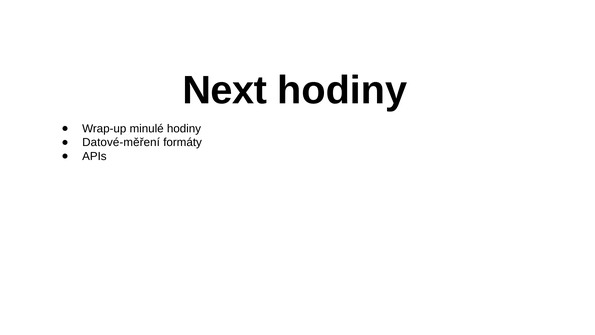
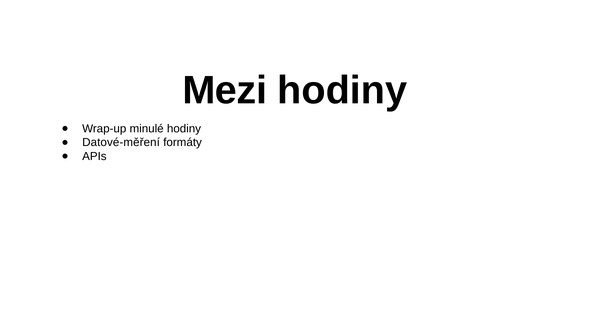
Next: Next -> Mezi
